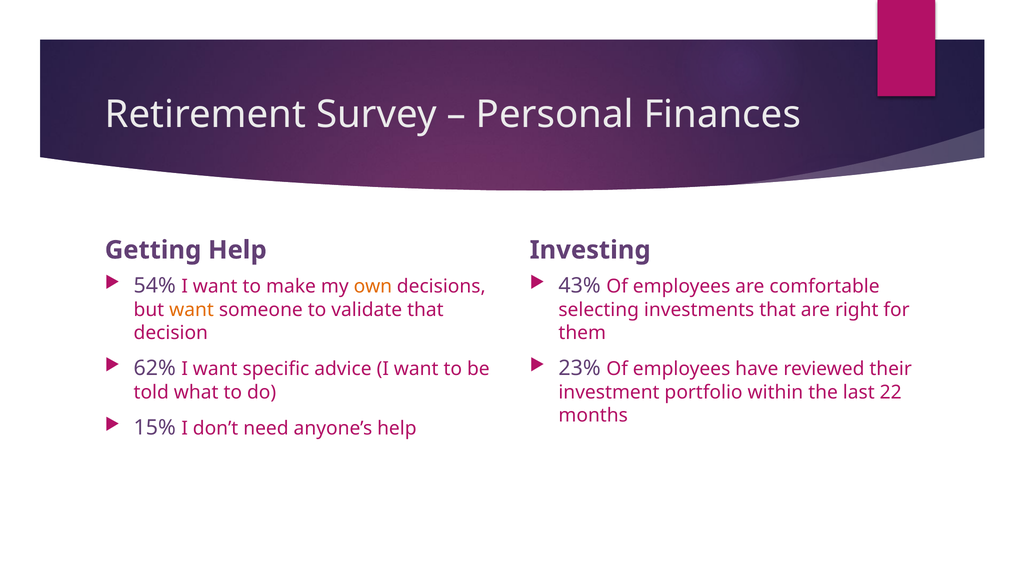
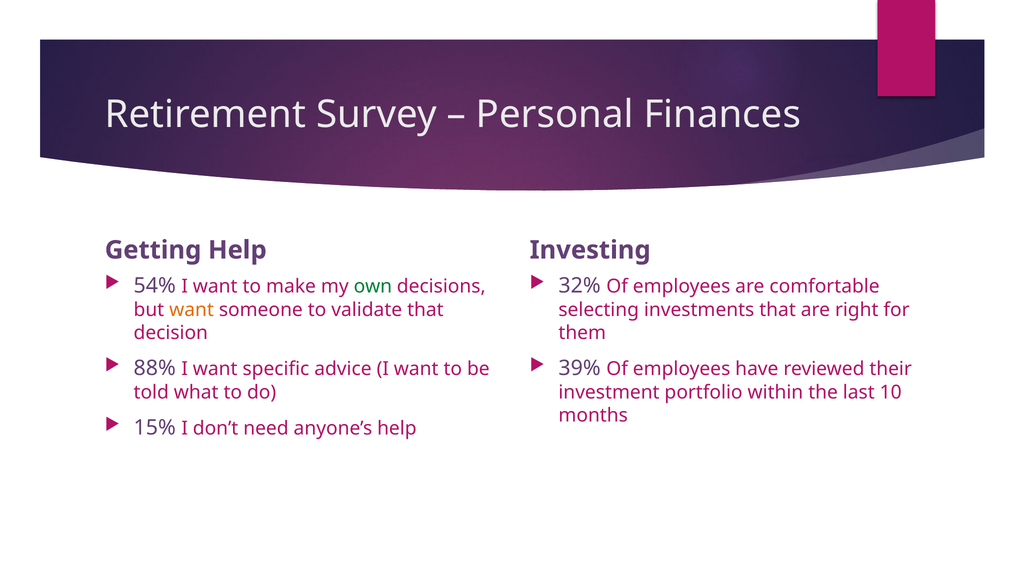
own colour: orange -> green
43%: 43% -> 32%
62%: 62% -> 88%
23%: 23% -> 39%
22: 22 -> 10
